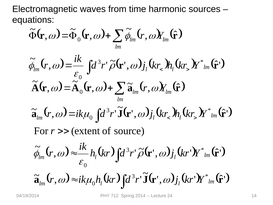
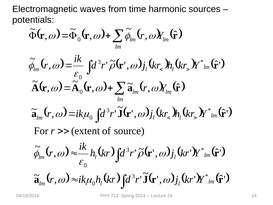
equations: equations -> potentials
